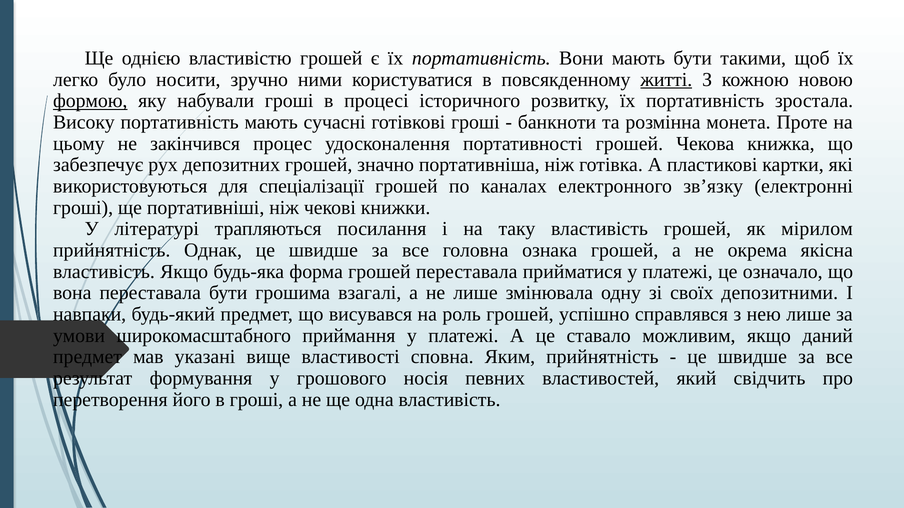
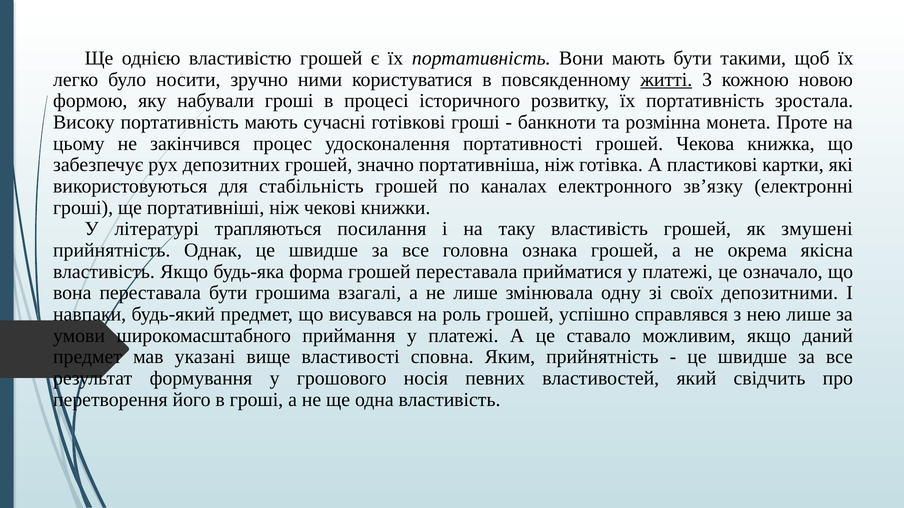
формою underline: present -> none
спеціалізації: спеціалізації -> стабільність
мірилом: мірилом -> змушені
